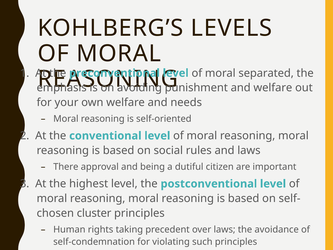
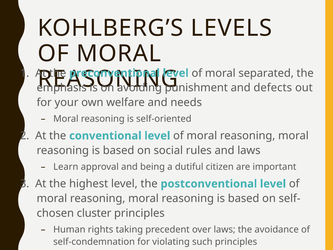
and welfare: welfare -> defects
There: There -> Learn
